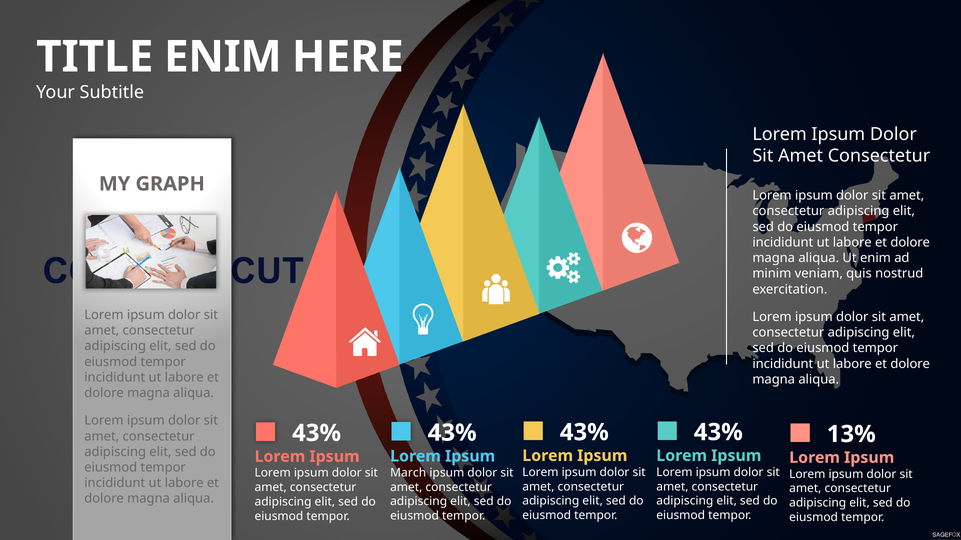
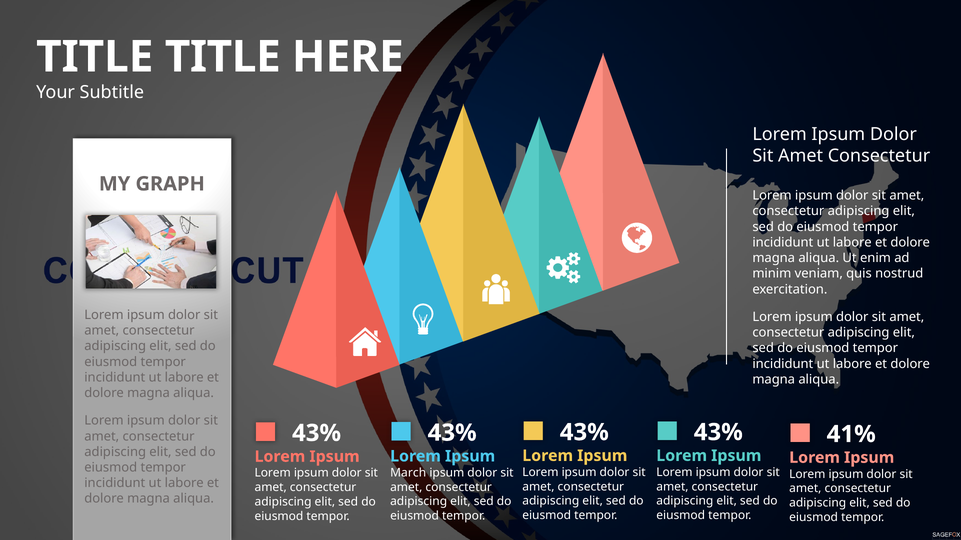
ENIM at (223, 57): ENIM -> TITLE
13%: 13% -> 41%
